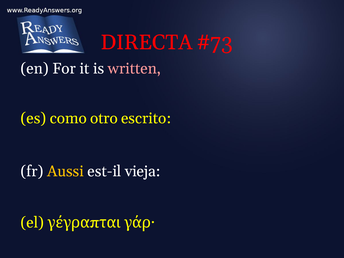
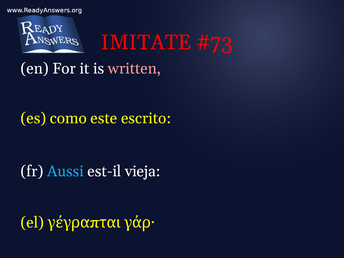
DIRECTA: DIRECTA -> IMITATE
otro: otro -> este
Aussi colour: yellow -> light blue
